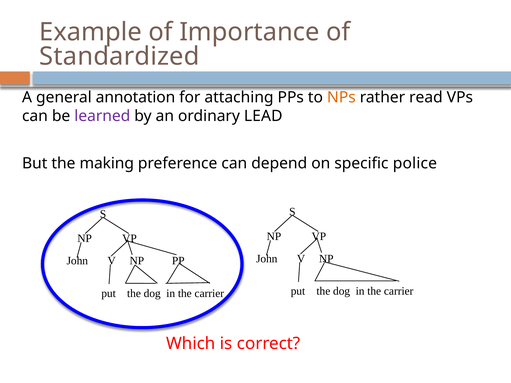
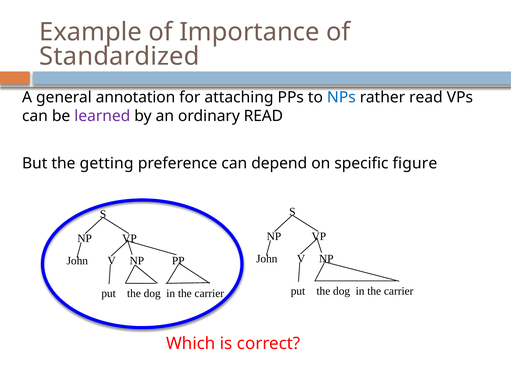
NPs colour: orange -> blue
ordinary LEAD: LEAD -> READ
making: making -> getting
police: police -> figure
